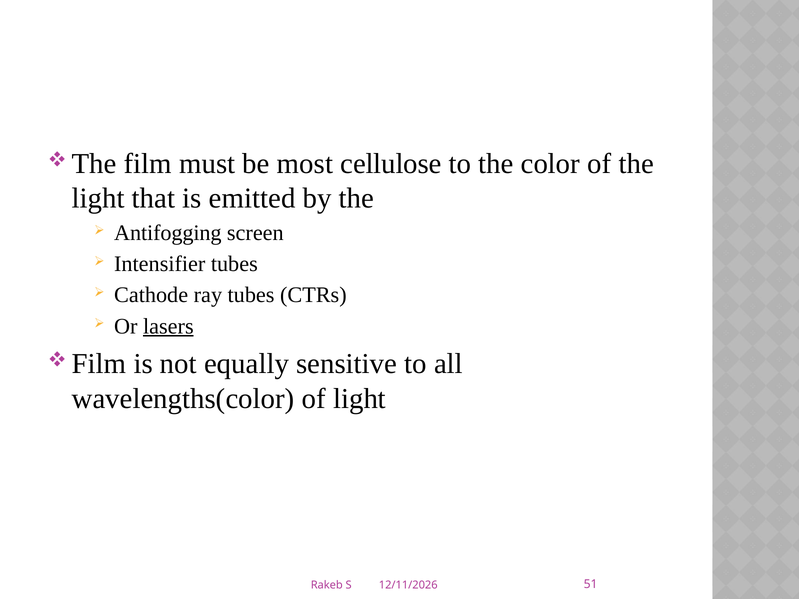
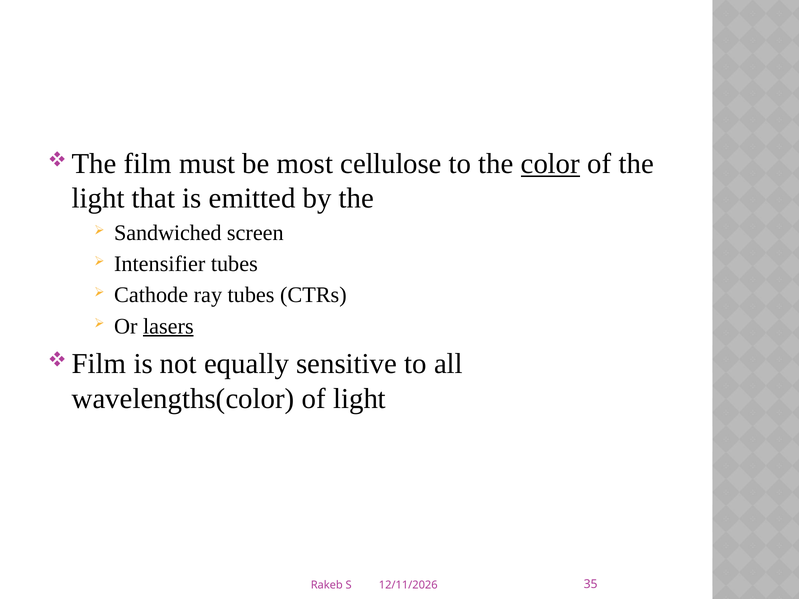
color underline: none -> present
Antifogging: Antifogging -> Sandwiched
51: 51 -> 35
